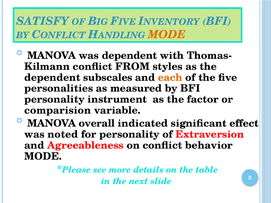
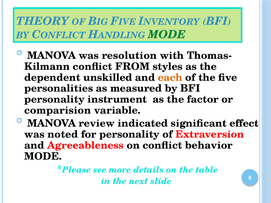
SATISFY: SATISFY -> THEORY
MODE at (167, 35) colour: orange -> green
was dependent: dependent -> resolution
subscales: subscales -> unskilled
overall: overall -> review
